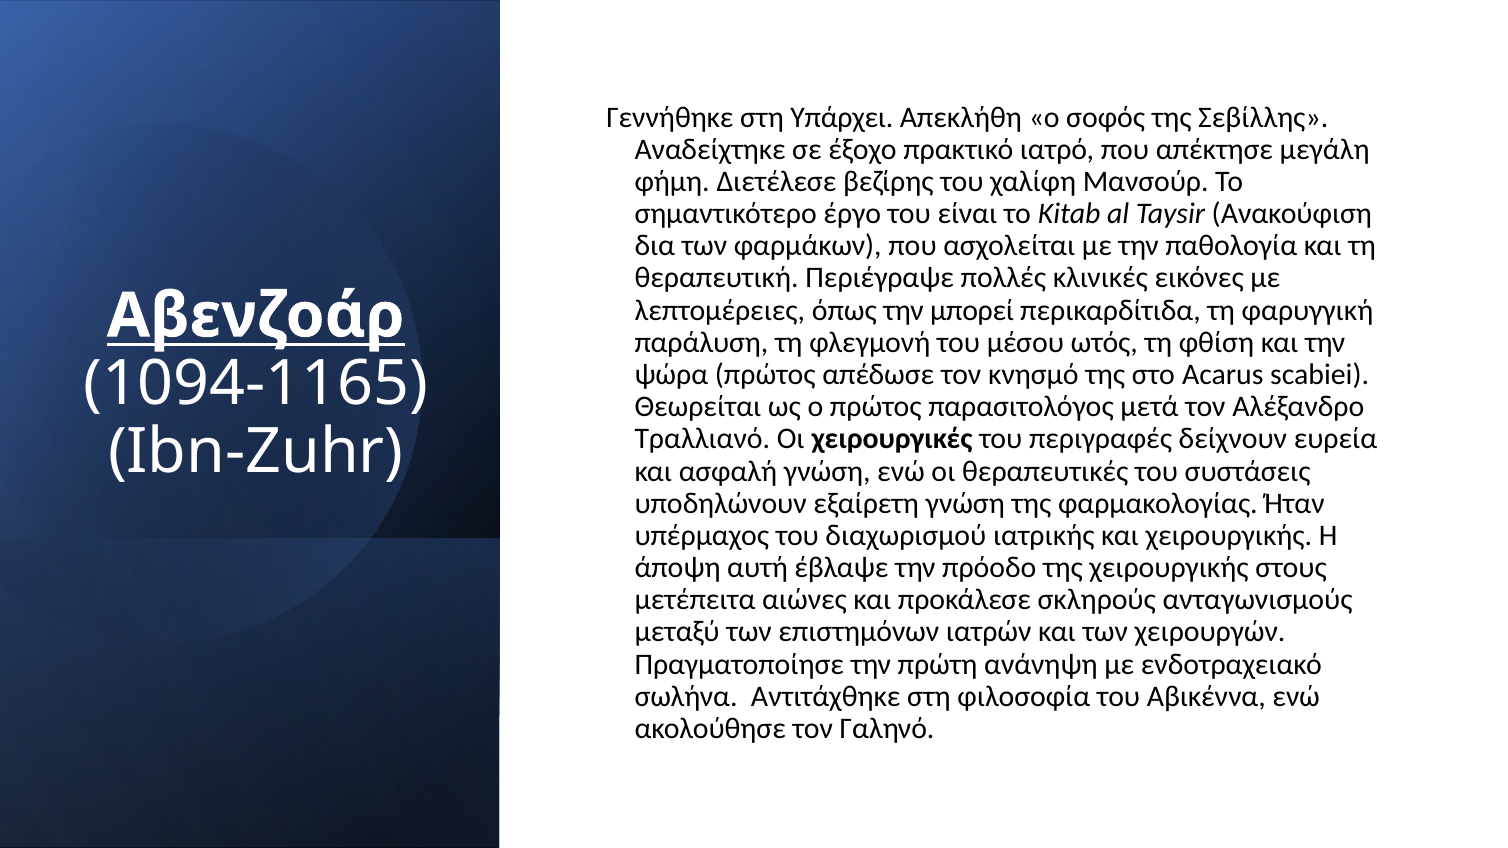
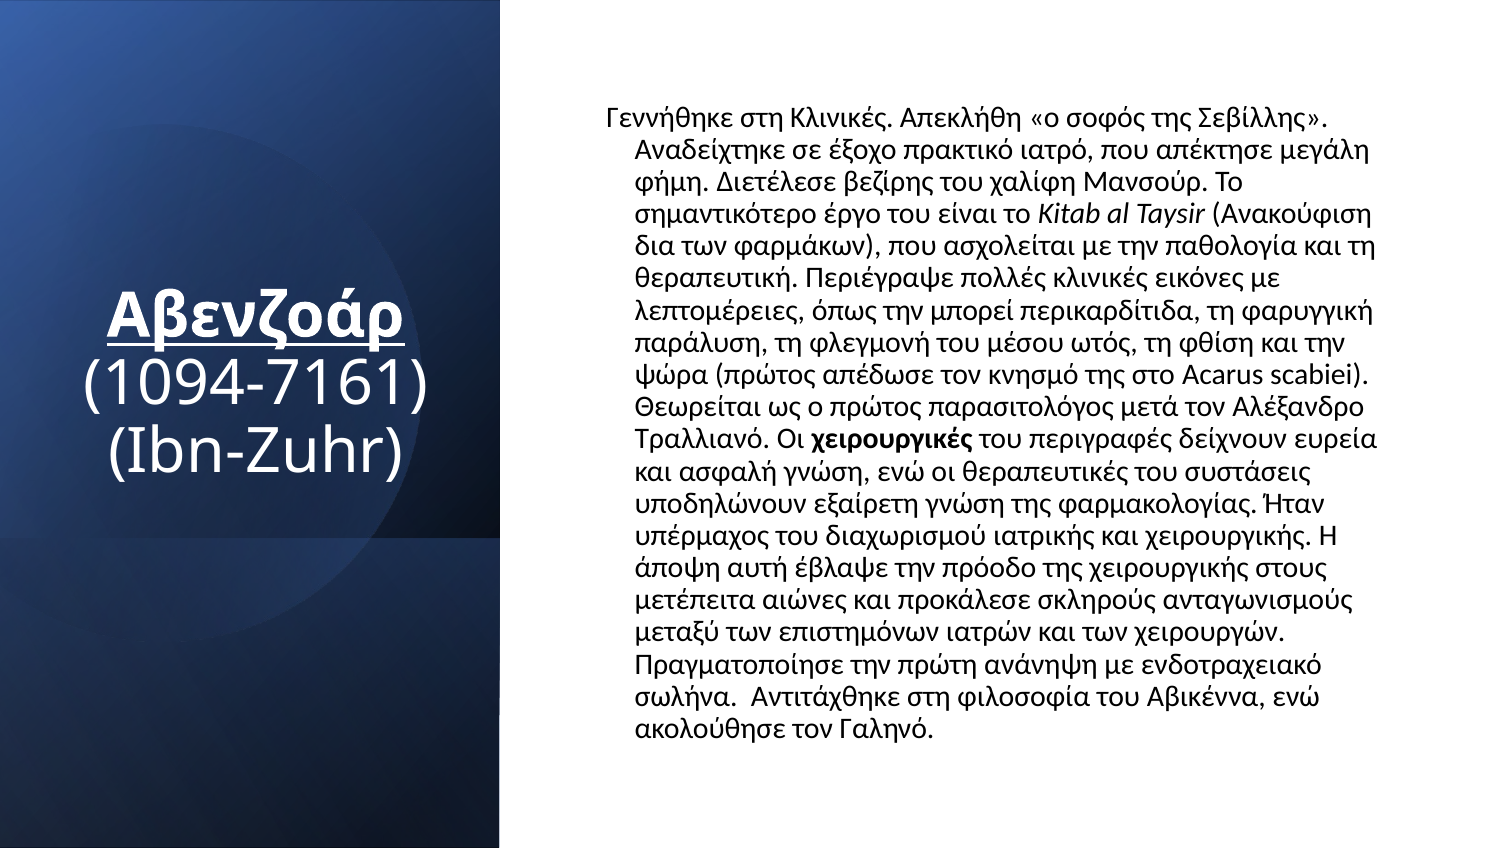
στη Υπάρχει: Υπάρχει -> Κλινικές
1094-1165: 1094-1165 -> 1094-7161
